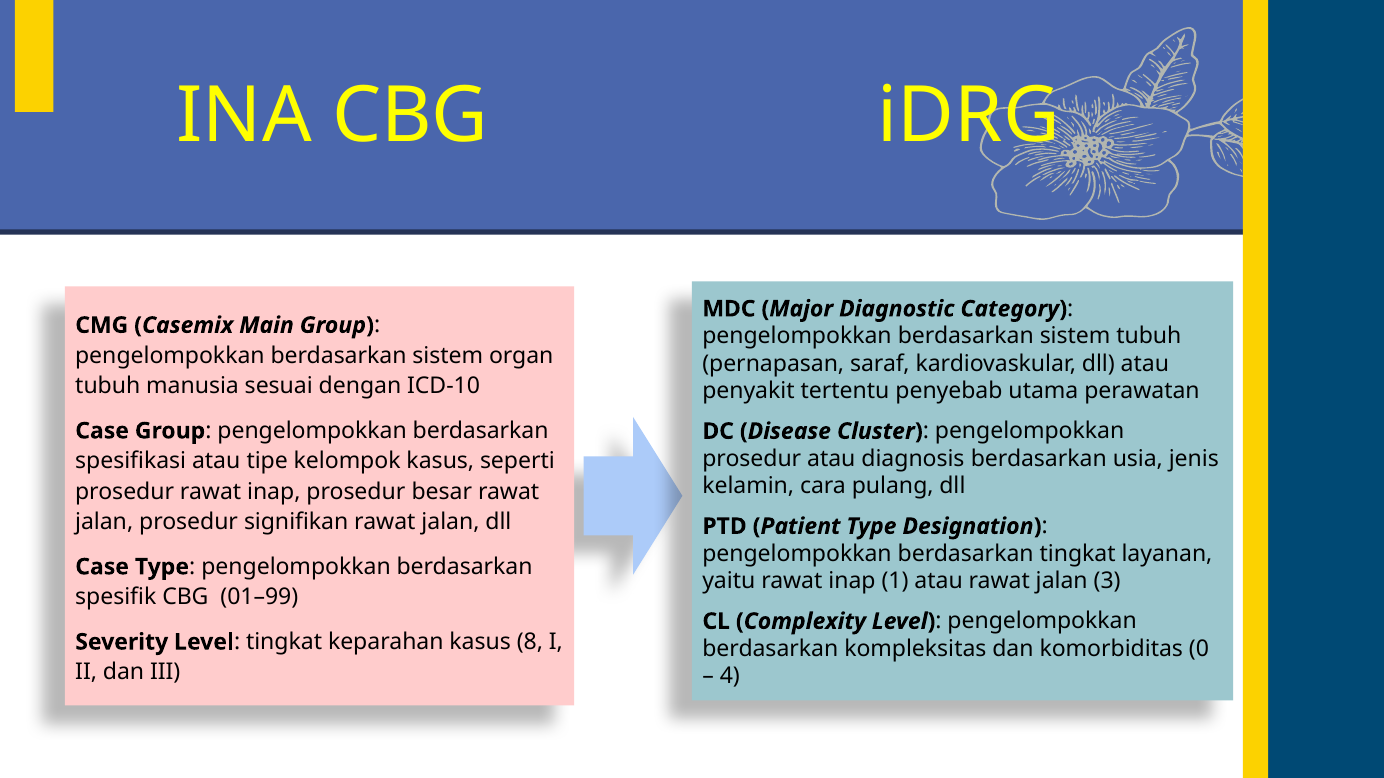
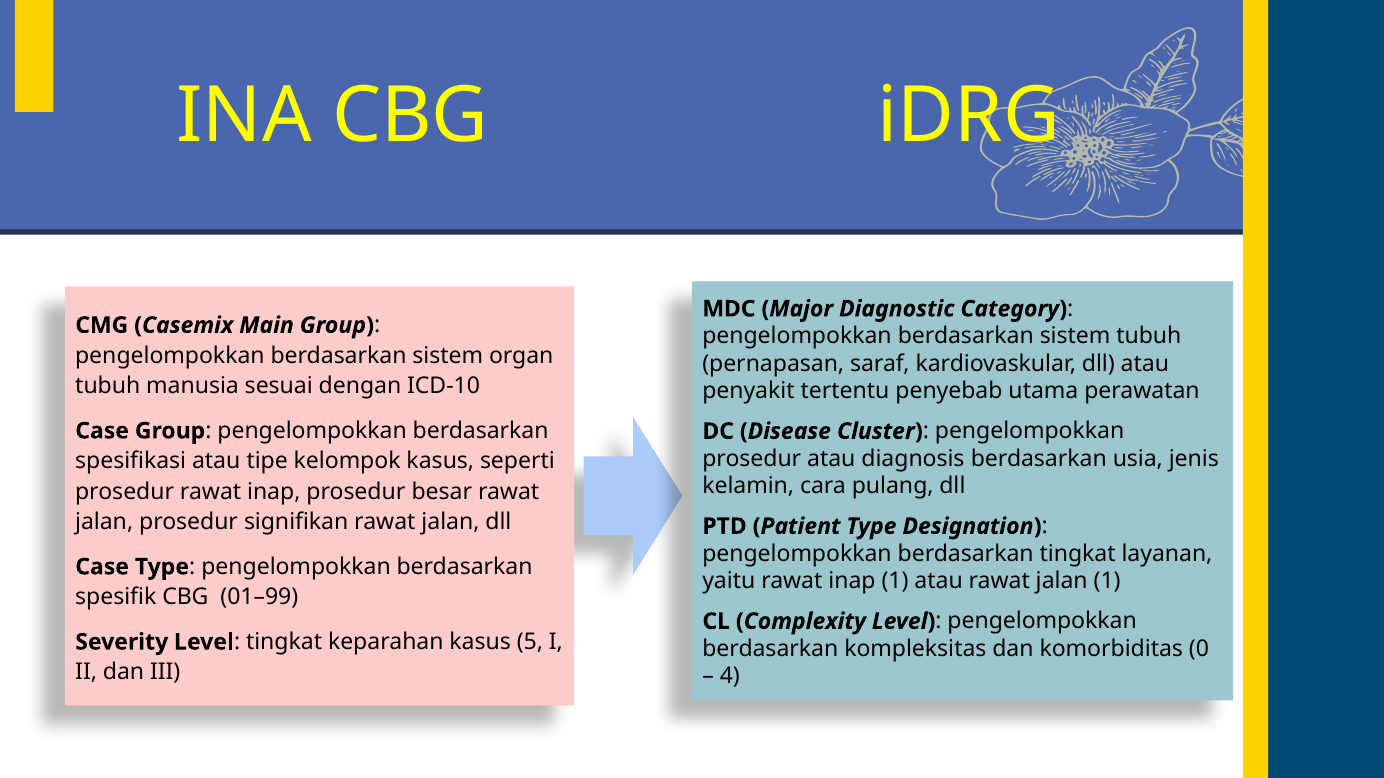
jalan 3: 3 -> 1
8: 8 -> 5
